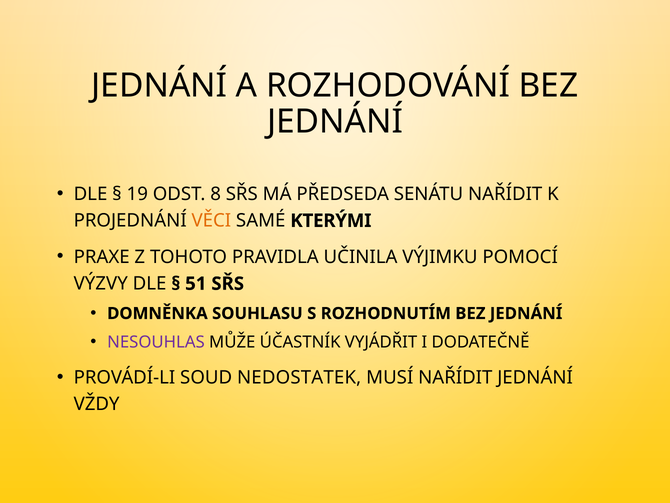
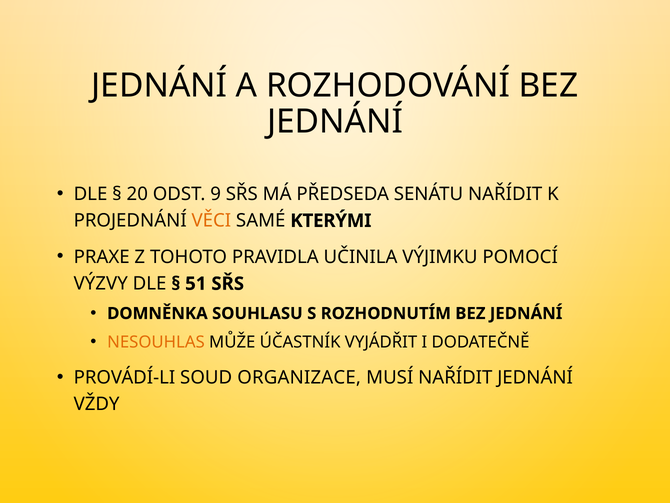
19: 19 -> 20
8: 8 -> 9
NESOUHLAS colour: purple -> orange
NEDOSTATEK: NEDOSTATEK -> ORGANIZACE
